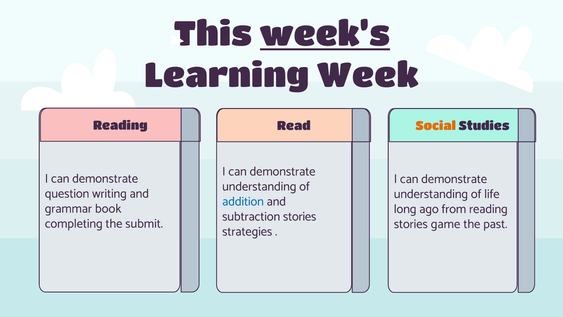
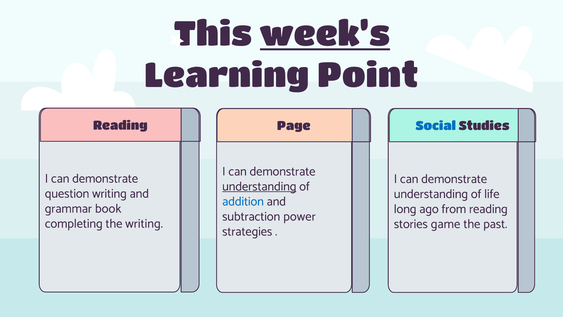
Week: Week -> Point
Read: Read -> Page
Social colour: orange -> blue
understanding at (259, 186) underline: none -> present
subtraction stories: stories -> power
the submit: submit -> writing
